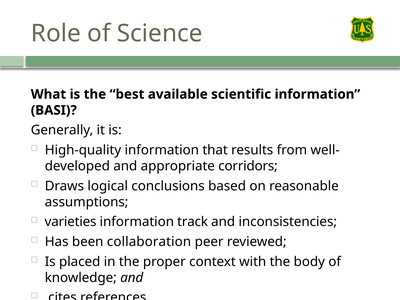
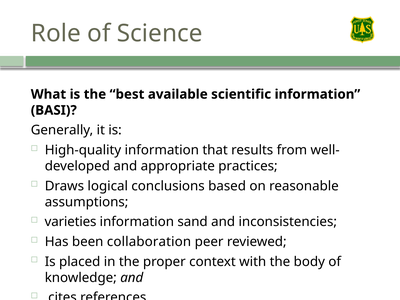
corridors: corridors -> practices
track: track -> sand
